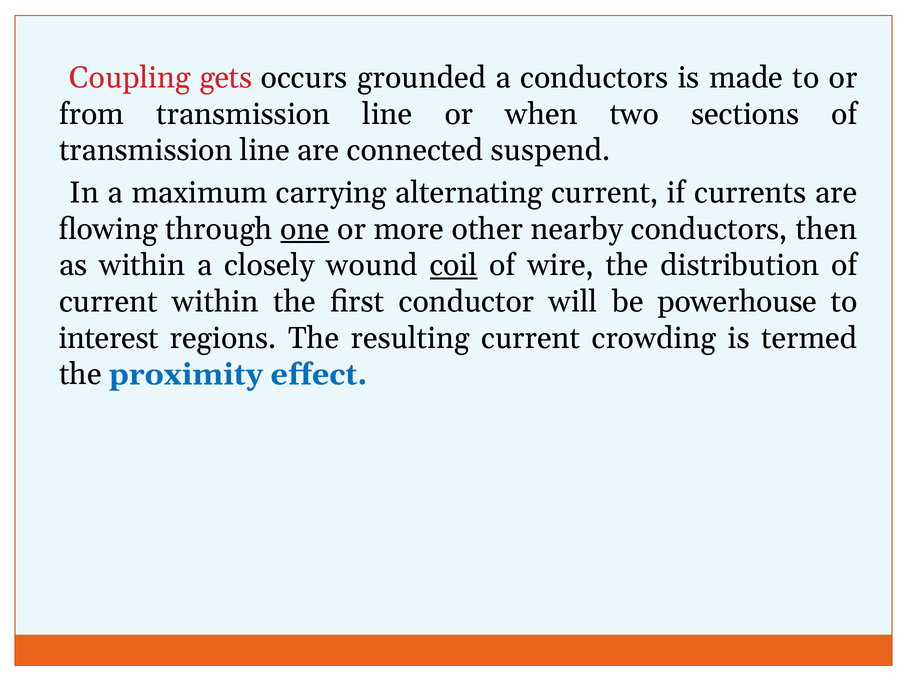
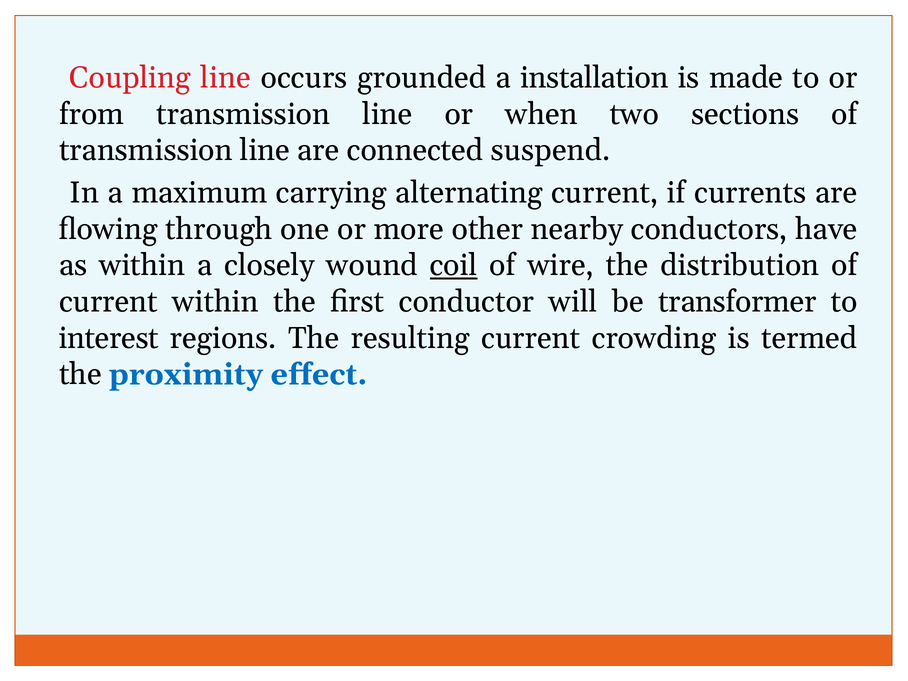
Coupling gets: gets -> line
a conductors: conductors -> installation
one underline: present -> none
then: then -> have
powerhouse: powerhouse -> transformer
